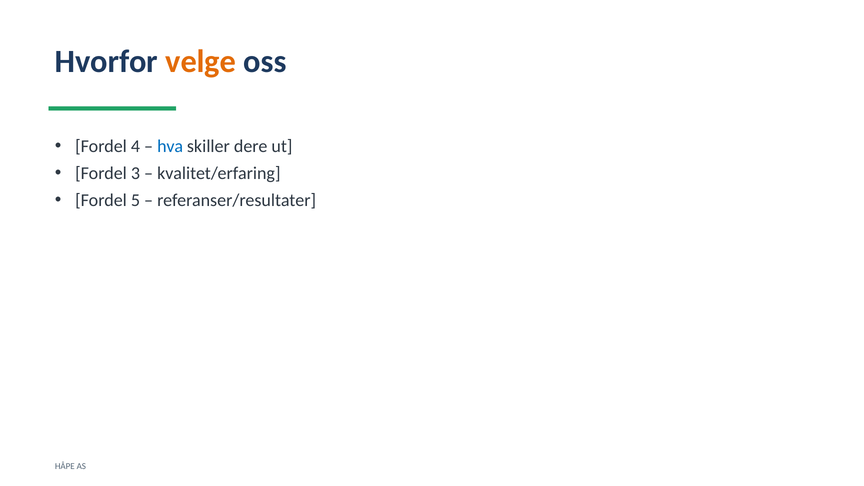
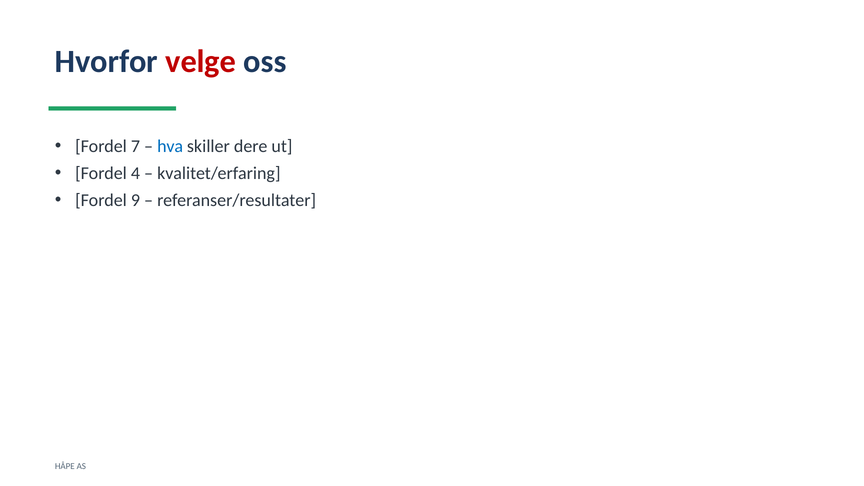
velge colour: orange -> red
4: 4 -> 7
3: 3 -> 4
5: 5 -> 9
